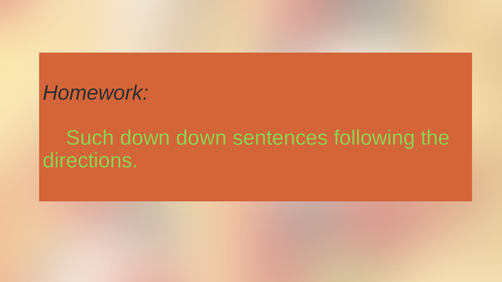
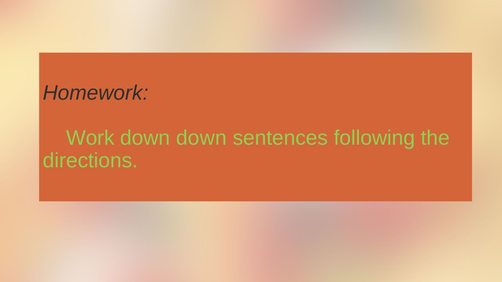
Such: Such -> Work
